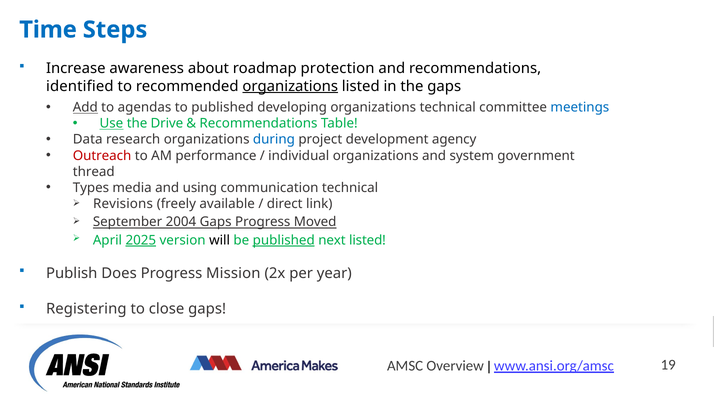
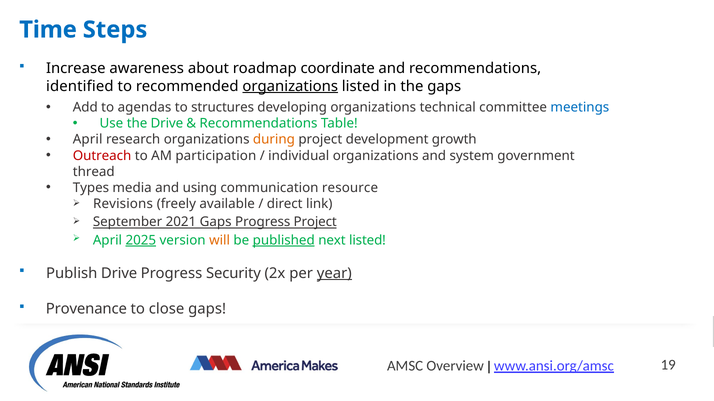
protection: protection -> coordinate
Add underline: present -> none
to published: published -> structures
Use underline: present -> none
Data at (88, 140): Data -> April
during colour: blue -> orange
agency: agency -> growth
performance: performance -> participation
communication technical: technical -> resource
2004: 2004 -> 2021
Progress Moved: Moved -> Project
will colour: black -> orange
Publish Does: Does -> Drive
Mission: Mission -> Security
year underline: none -> present
Registering: Registering -> Provenance
